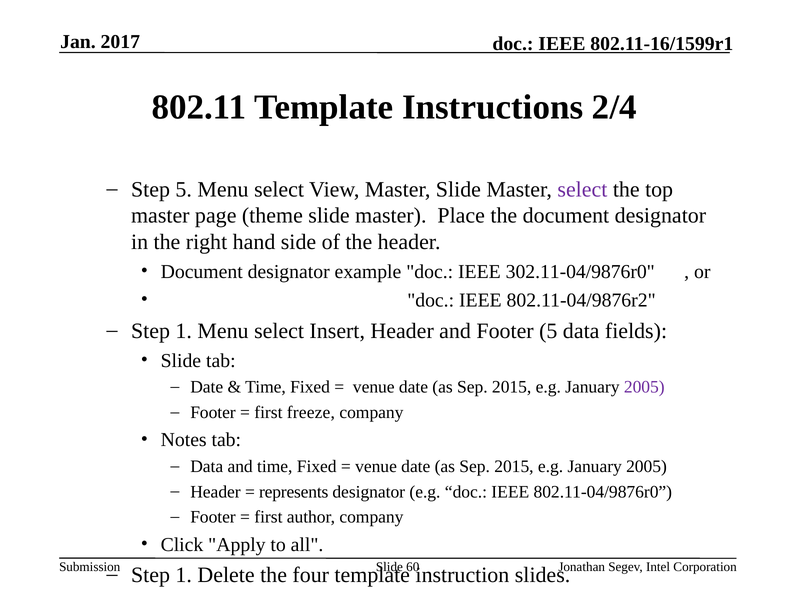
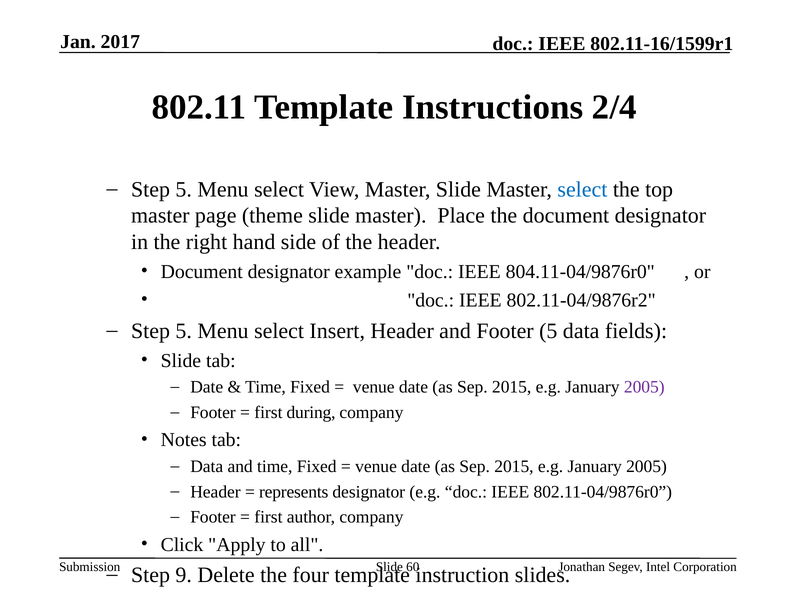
select at (582, 190) colour: purple -> blue
302.11-04/9876r0: 302.11-04/9876r0 -> 804.11-04/9876r0
1 at (184, 331): 1 -> 5
freeze: freeze -> during
1 at (184, 576): 1 -> 9
